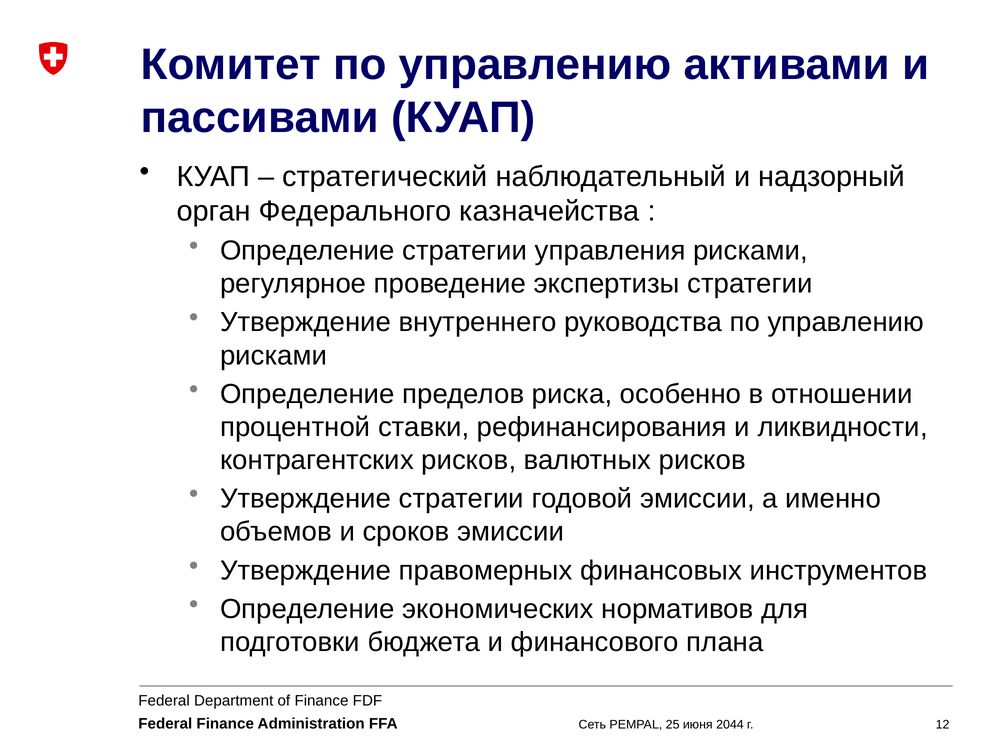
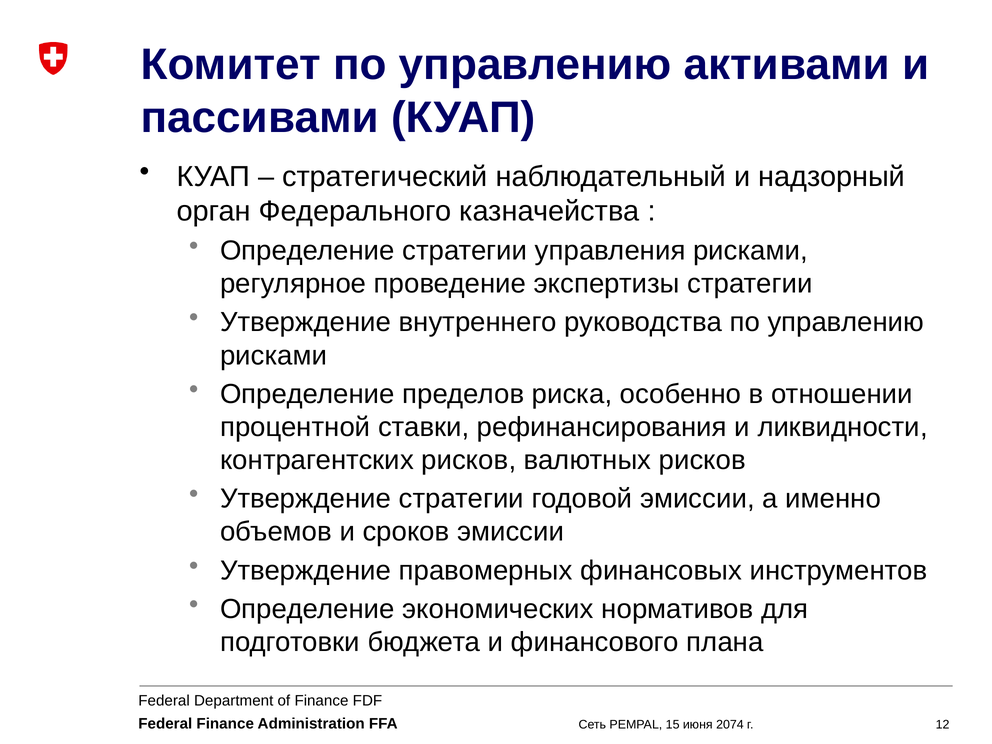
25: 25 -> 15
2044: 2044 -> 2074
